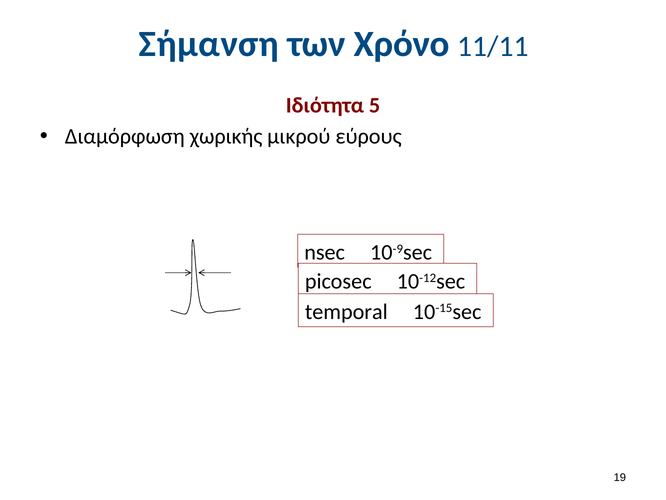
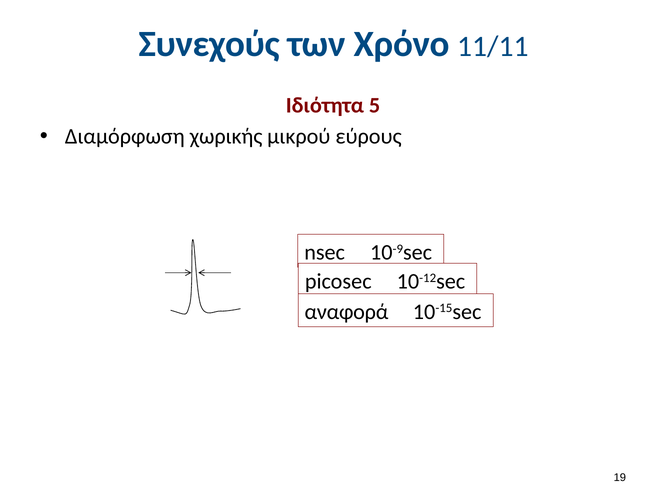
Σήμανση: Σήμανση -> Συνεχούς
temporal: temporal -> αναφορά
